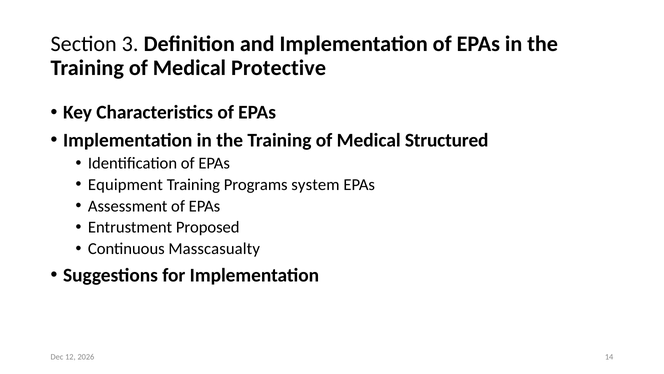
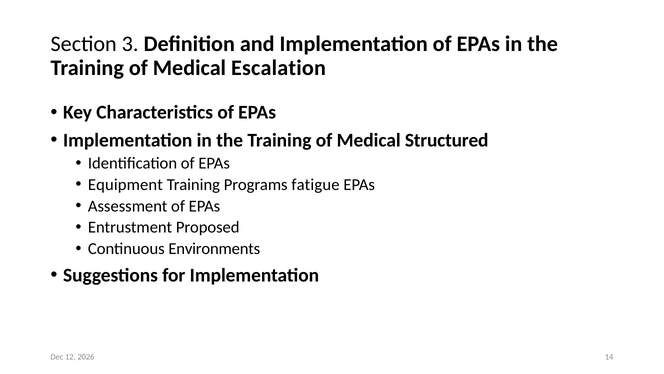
Protective: Protective -> Escalation
system: system -> fatigue
Masscasualty: Masscasualty -> Environments
